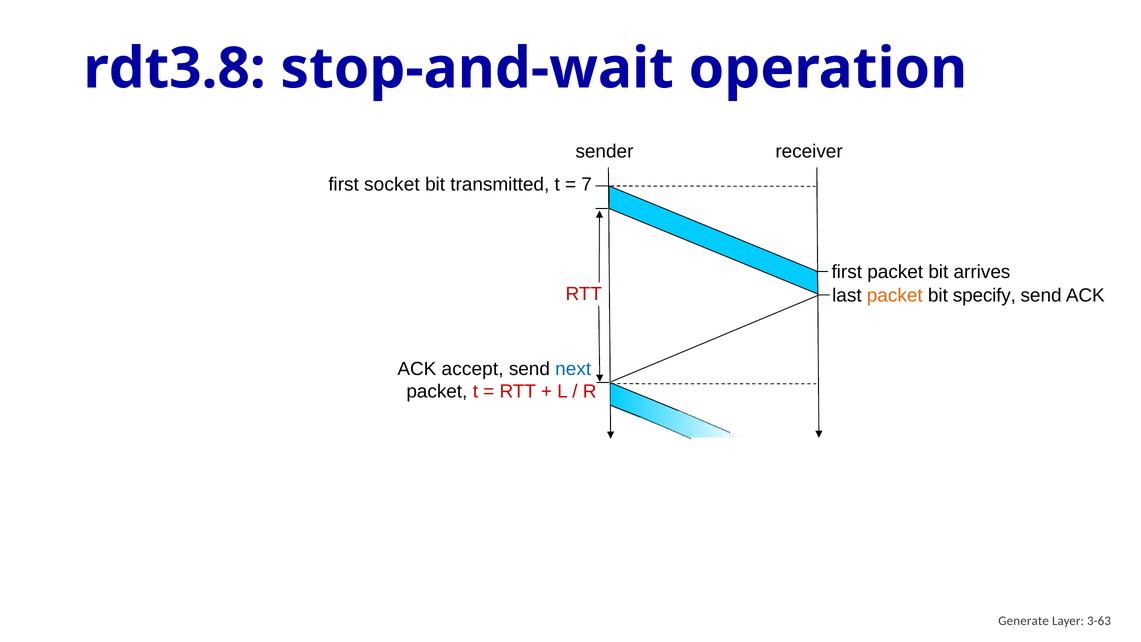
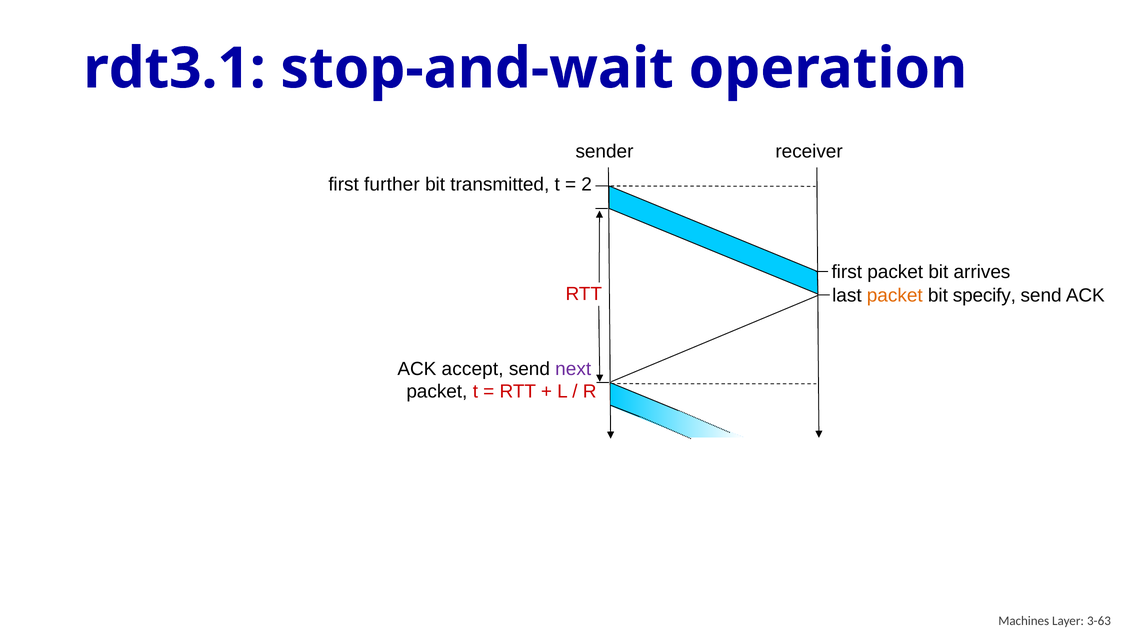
rdt3.8: rdt3.8 -> rdt3.1
socket: socket -> further
7: 7 -> 2
next colour: blue -> purple
Generate: Generate -> Machines
